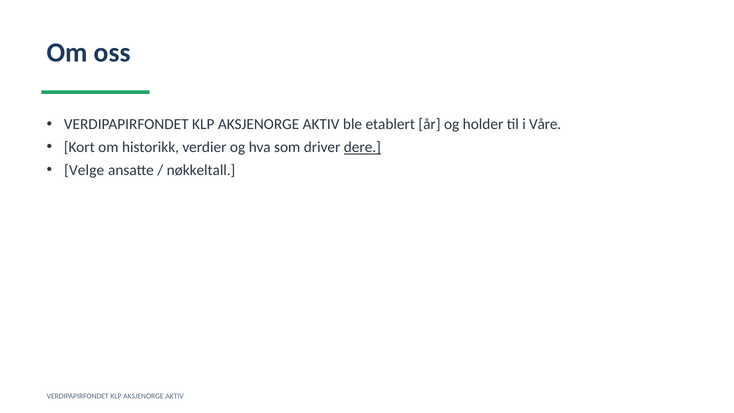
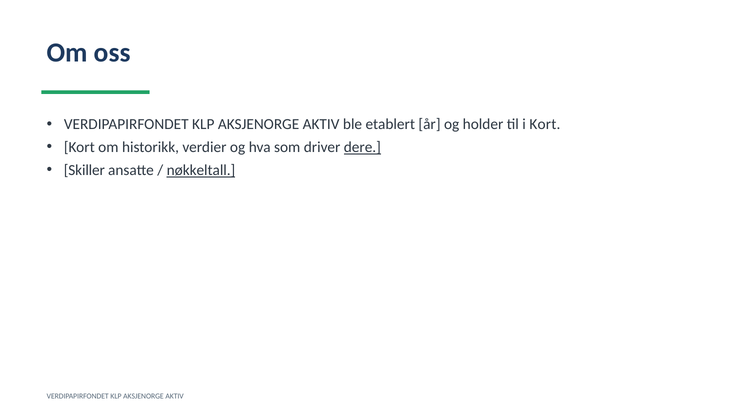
i Våre: Våre -> Kort
Velge: Velge -> Skiller
nøkkeltall underline: none -> present
